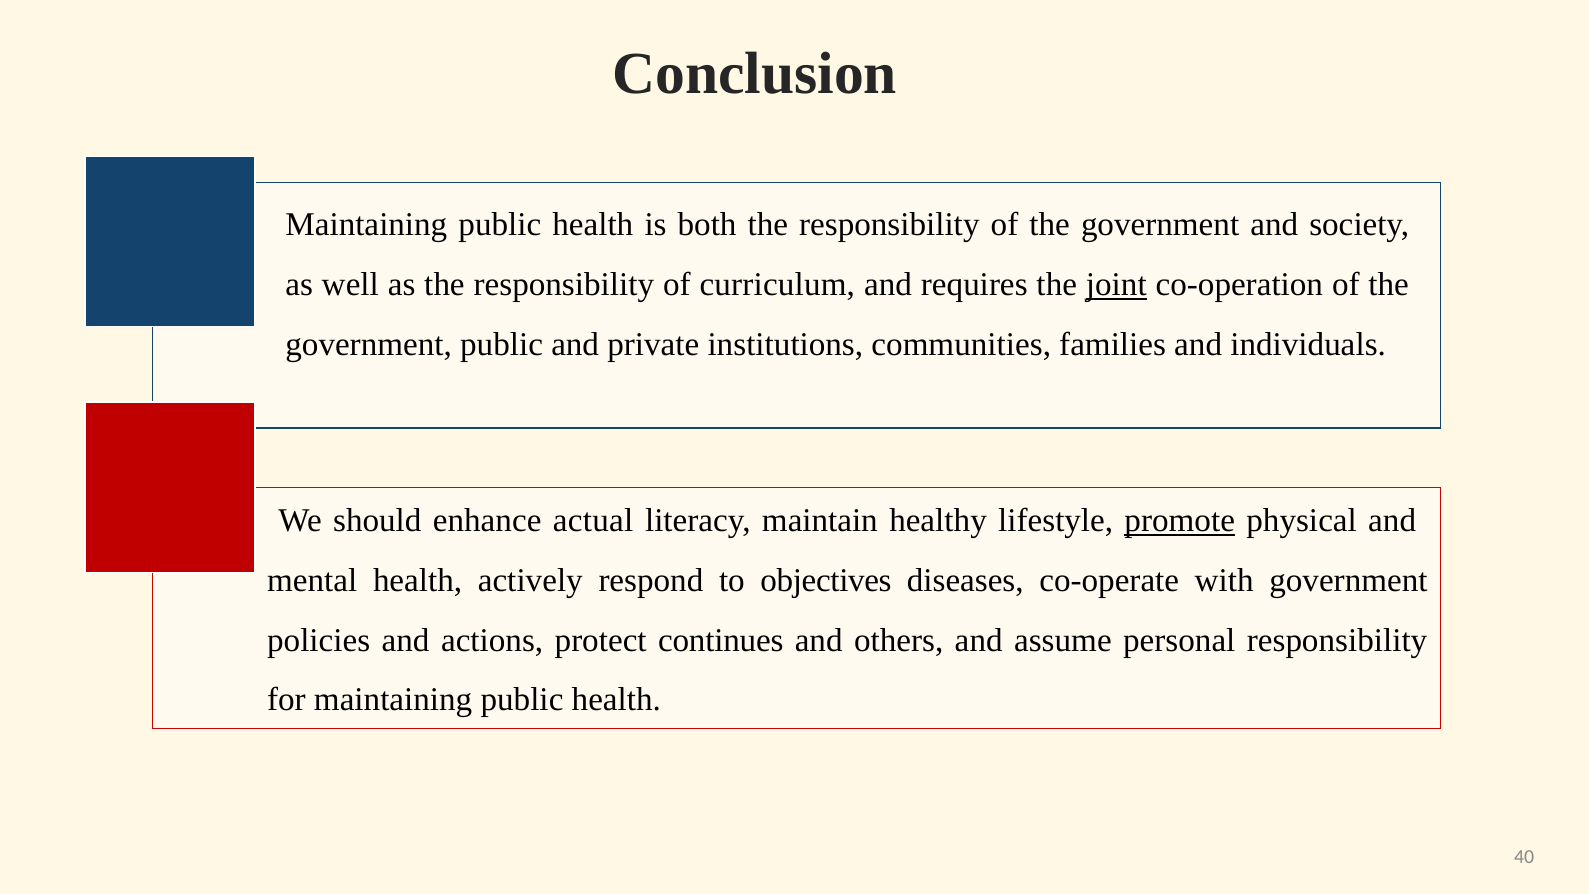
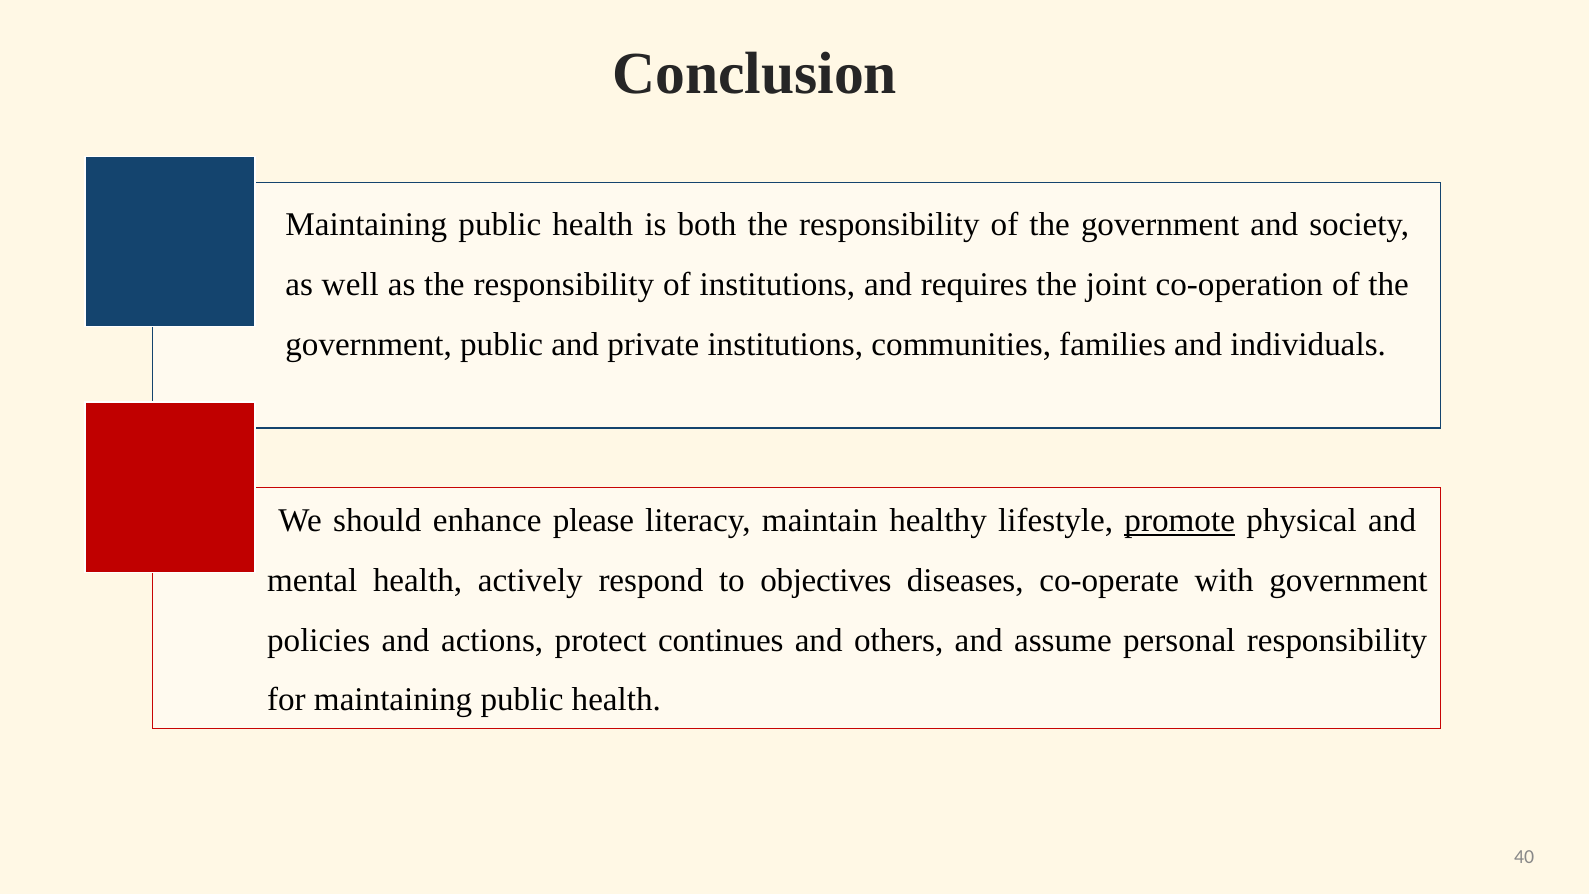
of curriculum: curriculum -> institutions
joint underline: present -> none
actual: actual -> please
